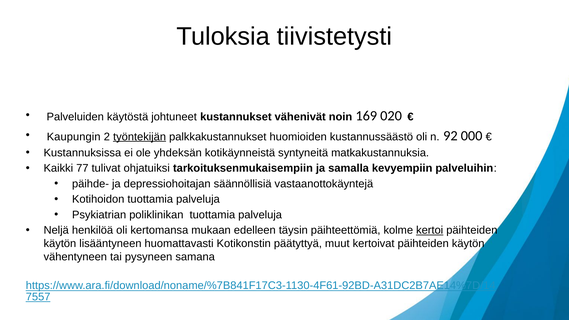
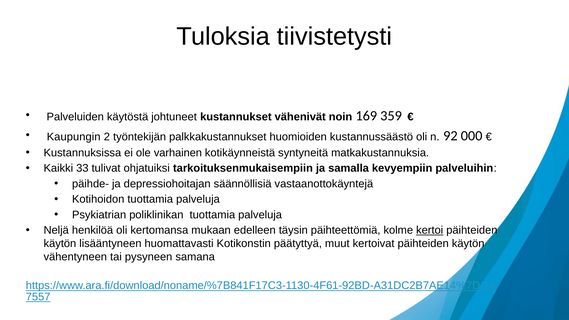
020: 020 -> 359
työntekijän underline: present -> none
yhdeksän: yhdeksän -> varhainen
77: 77 -> 33
